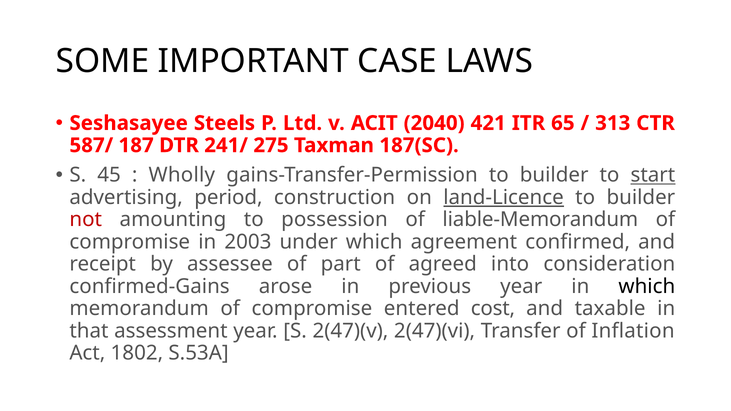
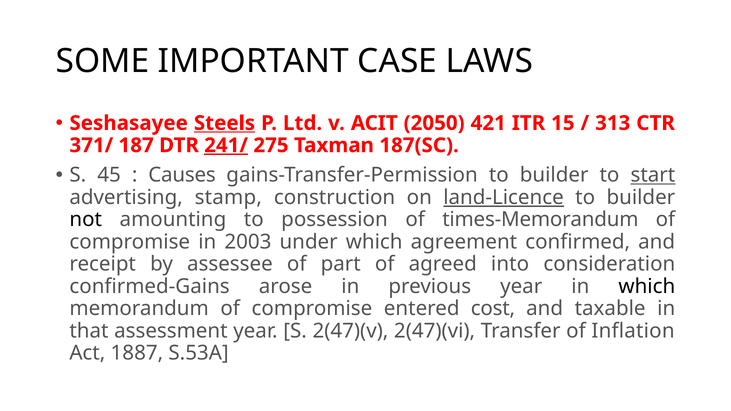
Steels underline: none -> present
2040: 2040 -> 2050
65: 65 -> 15
587/: 587/ -> 371/
241/ underline: none -> present
Wholly: Wholly -> Causes
period: period -> stamp
not colour: red -> black
liable-Memorandum: liable-Memorandum -> times-Memorandum
1802: 1802 -> 1887
